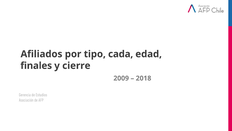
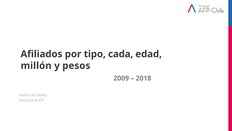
finales: finales -> millón
cierre: cierre -> pesos
